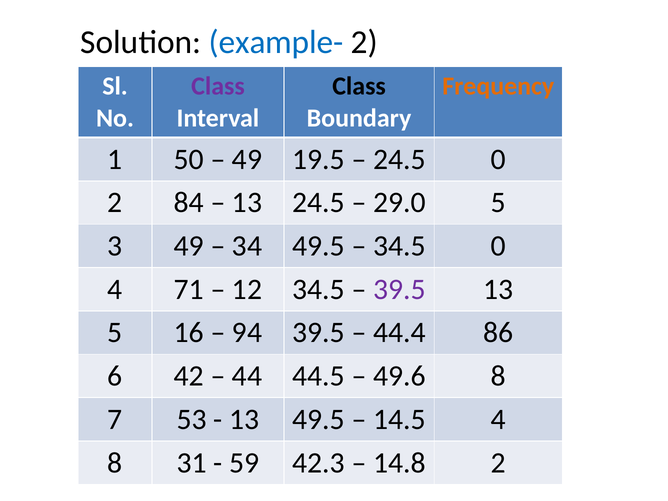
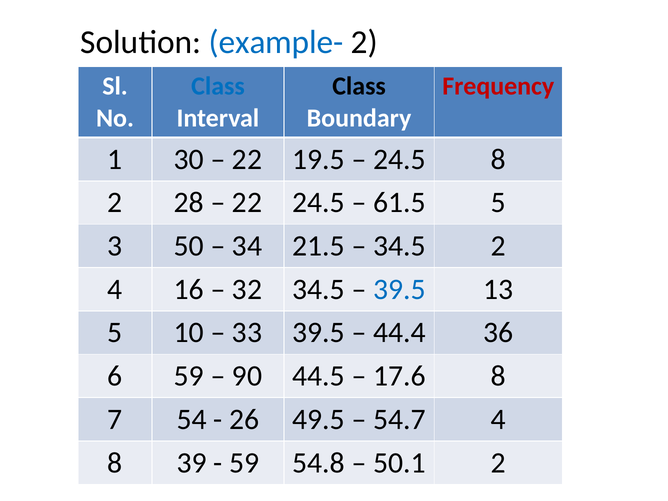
Class at (218, 86) colour: purple -> blue
Frequency colour: orange -> red
50: 50 -> 30
49 at (247, 159): 49 -> 22
24.5 0: 0 -> 8
84: 84 -> 28
13 at (247, 203): 13 -> 22
29.0: 29.0 -> 61.5
3 49: 49 -> 50
34 49.5: 49.5 -> 21.5
34.5 0: 0 -> 2
71: 71 -> 16
12: 12 -> 32
39.5 at (399, 289) colour: purple -> blue
16: 16 -> 10
94: 94 -> 33
86: 86 -> 36
6 42: 42 -> 59
44: 44 -> 90
49.6: 49.6 -> 17.6
53: 53 -> 54
13 at (244, 419): 13 -> 26
14.5: 14.5 -> 54.7
31: 31 -> 39
42.3: 42.3 -> 54.8
14.8: 14.8 -> 50.1
